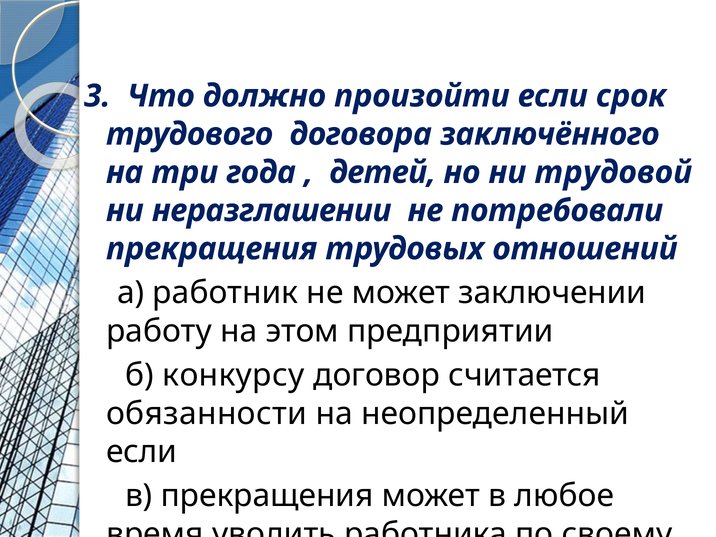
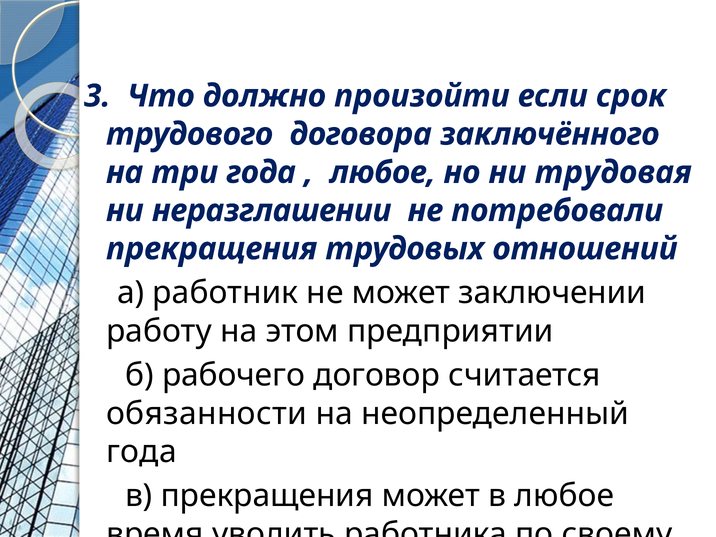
детей at (383, 172): детей -> любое
трудовой: трудовой -> трудовая
конкурсу: конкурсу -> рабочего
если at (142, 452): если -> года
